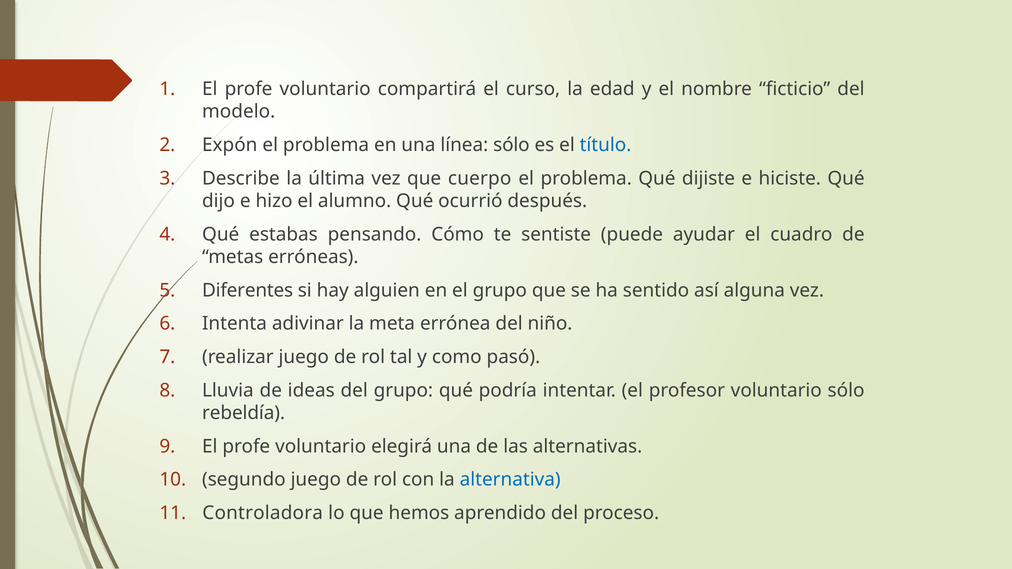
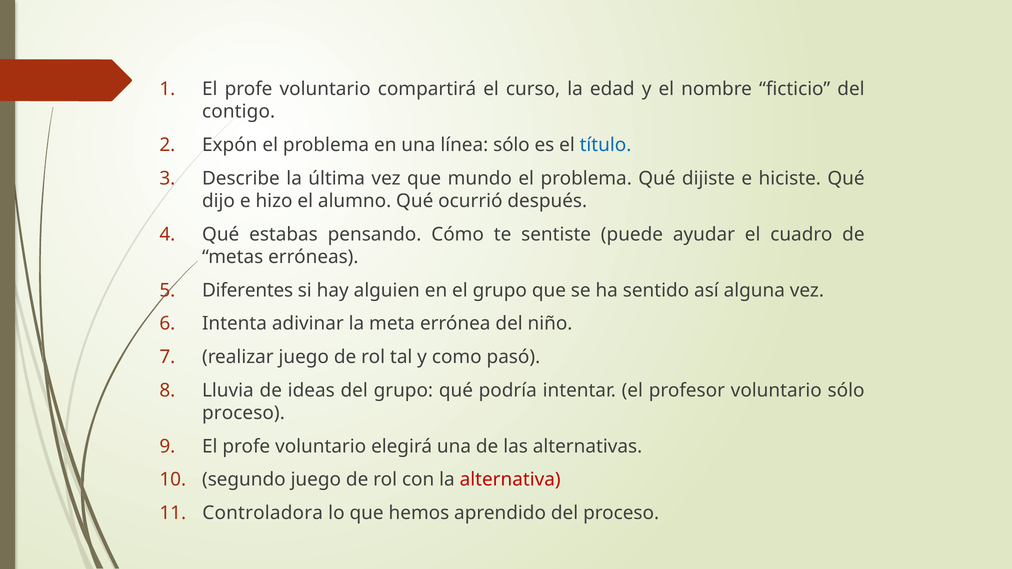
modelo: modelo -> contigo
cuerpo: cuerpo -> mundo
rebeldía at (244, 413): rebeldía -> proceso
alternativa colour: blue -> red
